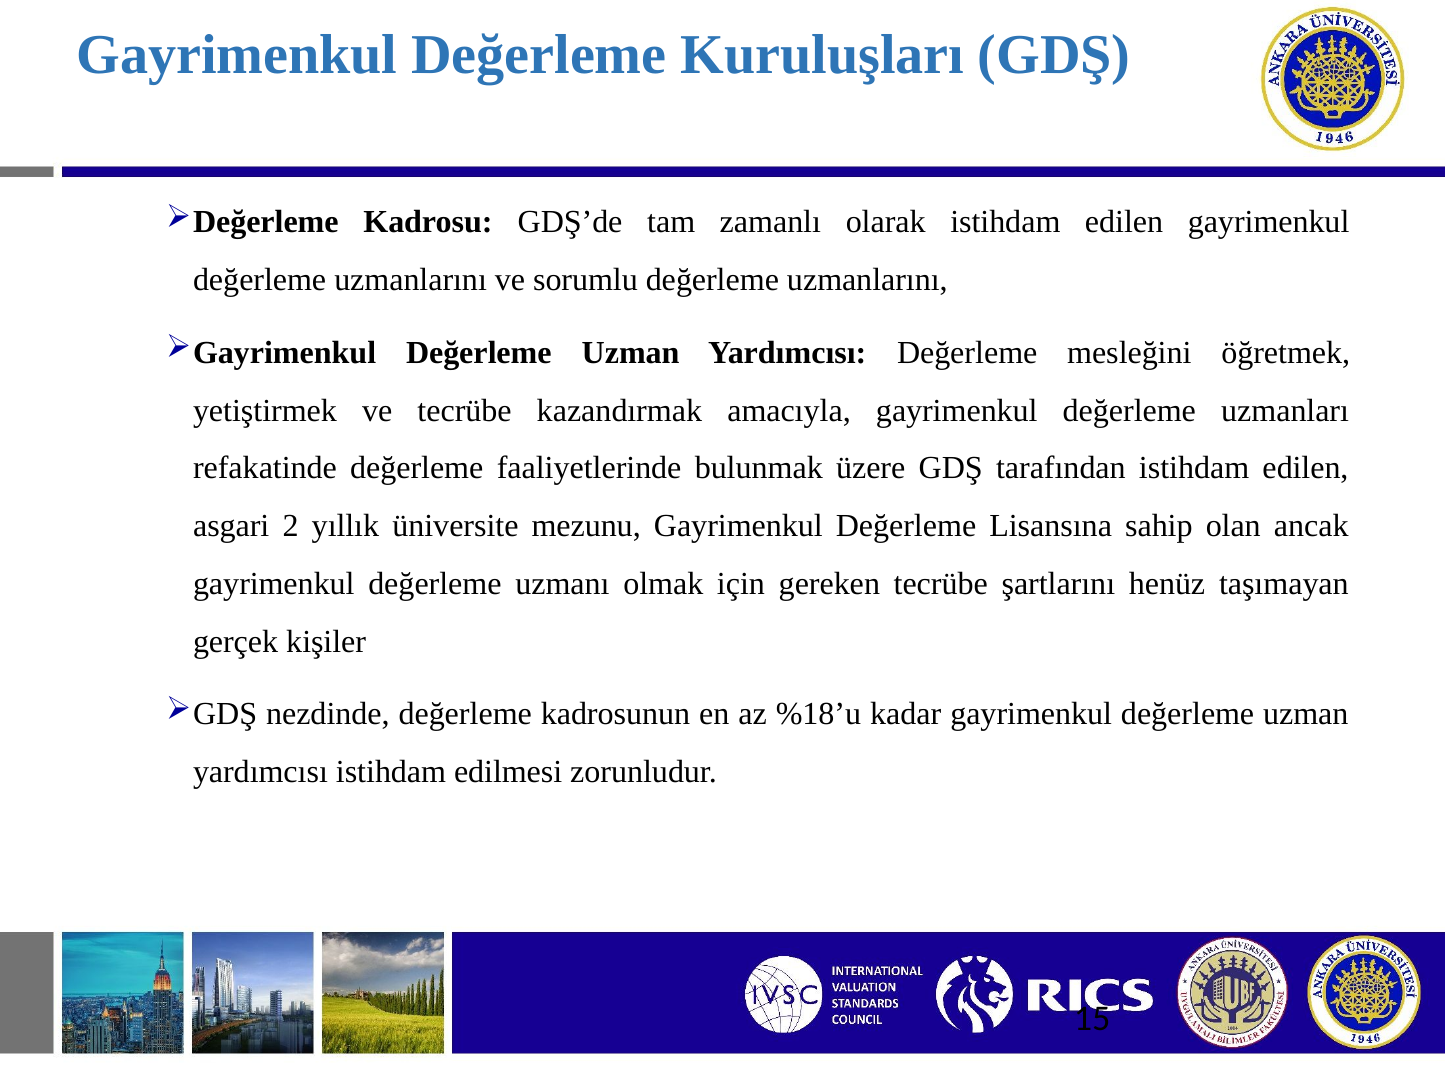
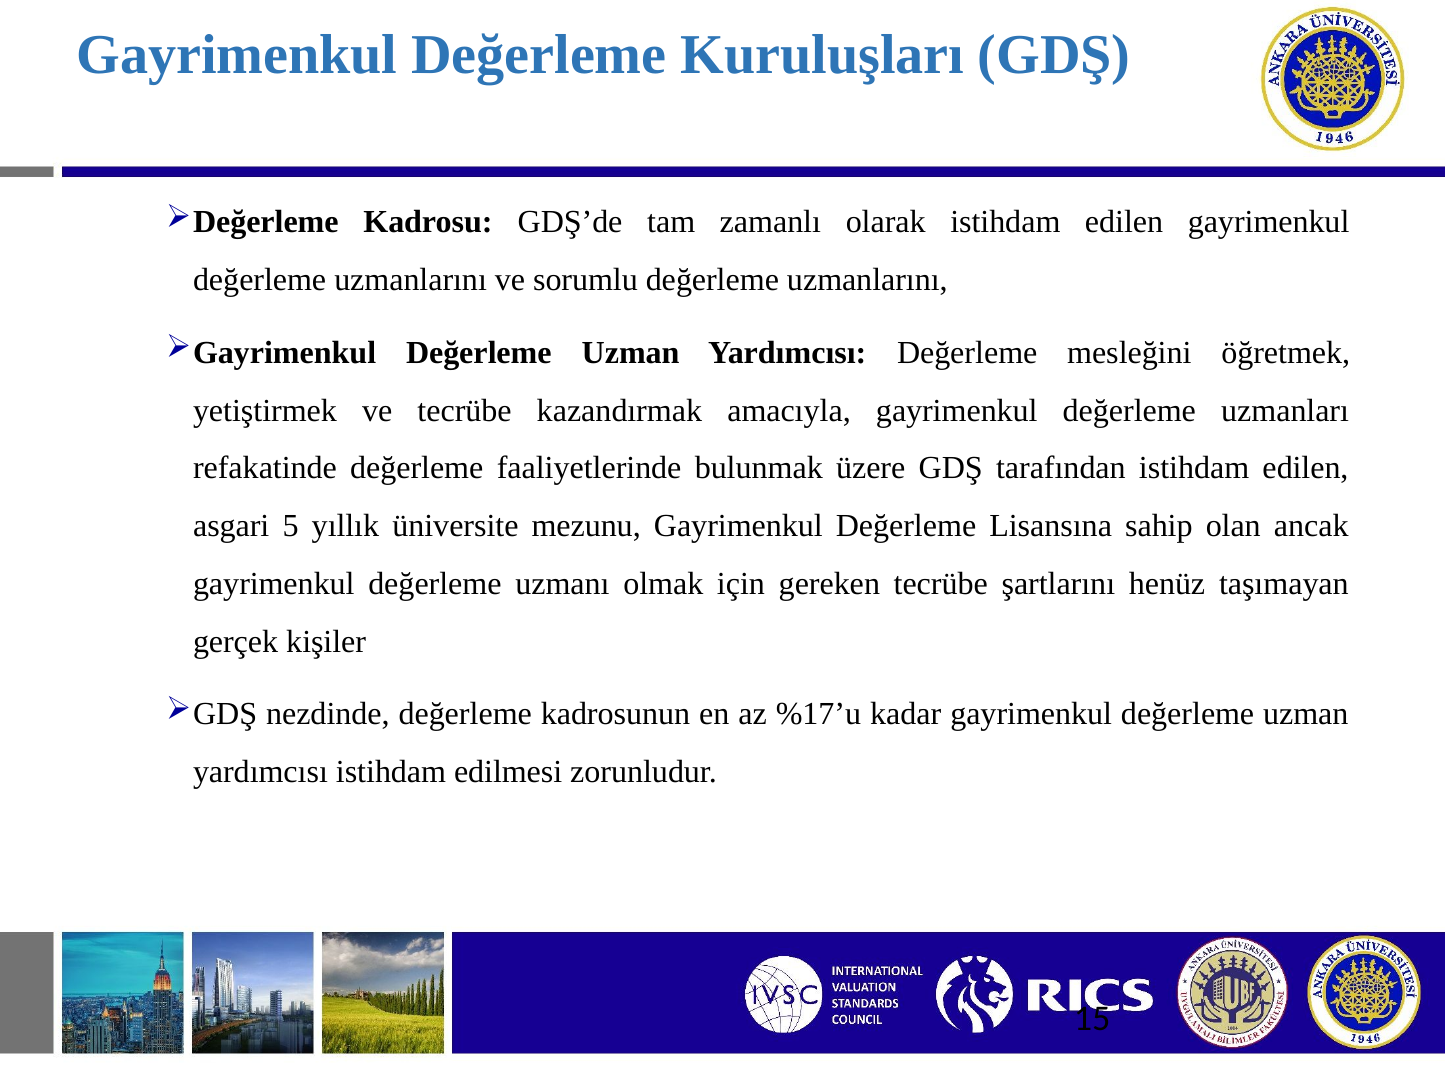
2: 2 -> 5
%18’u: %18’u -> %17’u
